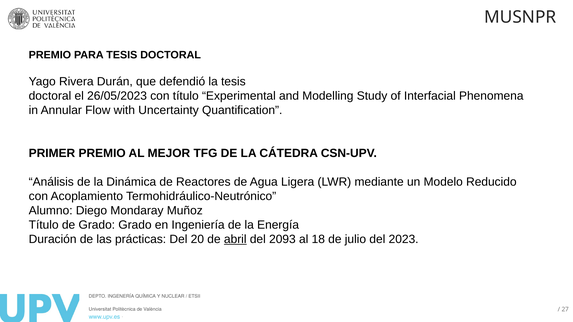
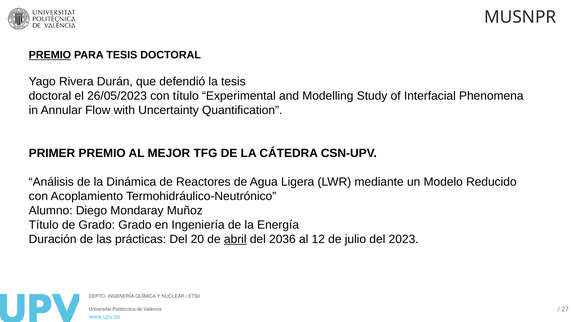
PREMIO at (50, 55) underline: none -> present
2093: 2093 -> 2036
18: 18 -> 12
